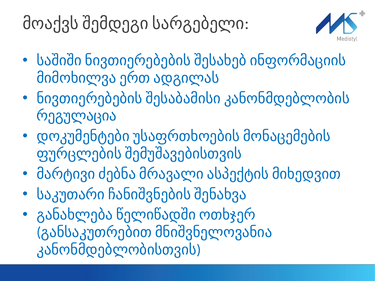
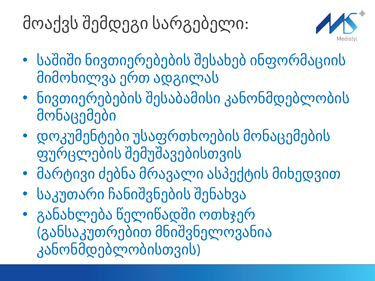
რეგულაცია: რეგულაცია -> მონაცემები
